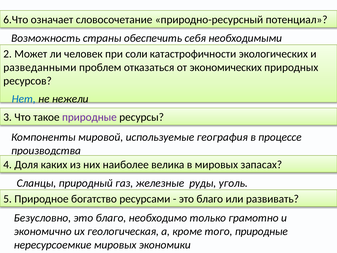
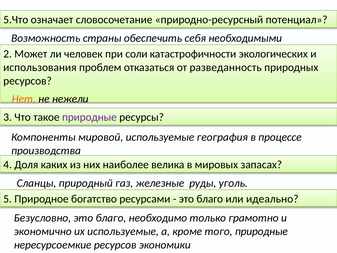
6.Что: 6.Что -> 5.Что
разведанными: разведанными -> использования
экономических: экономических -> разведанность
Нет colour: blue -> orange
развивать: развивать -> идеально
их геологическая: геологическая -> используемые
нересурсоемкие мировых: мировых -> ресурсов
